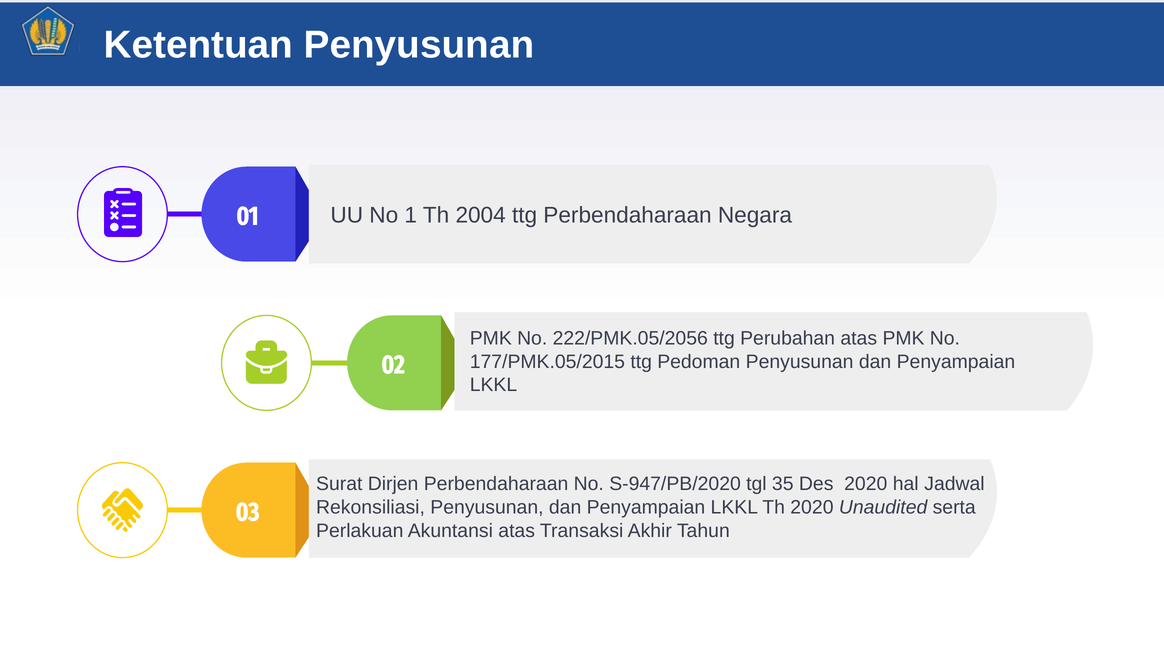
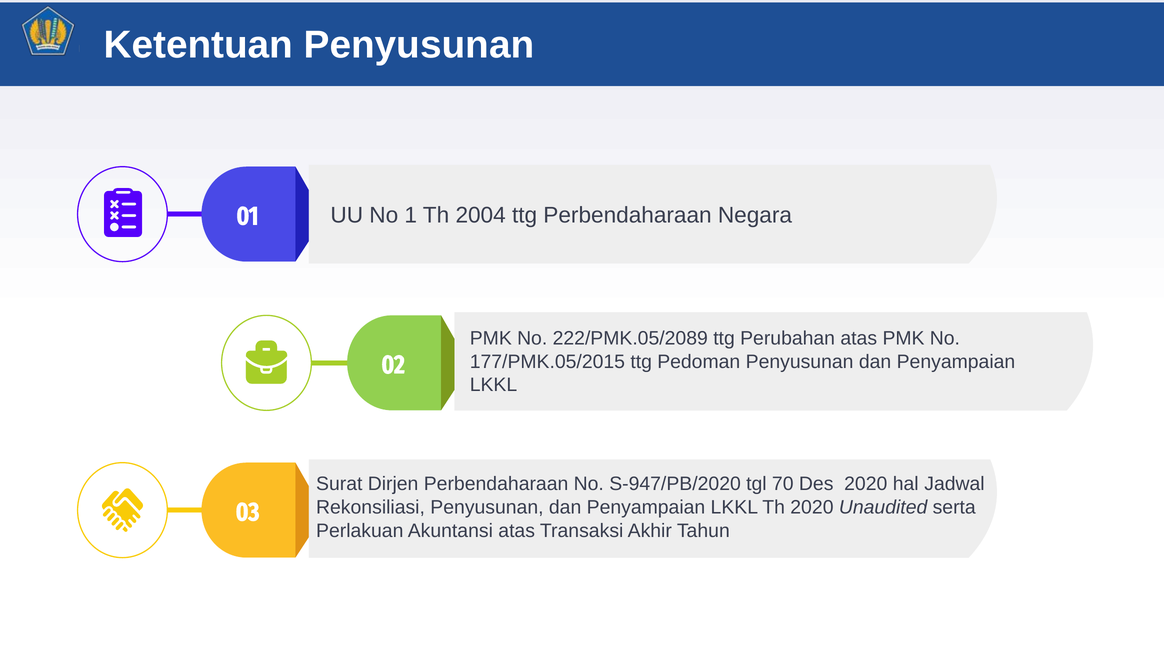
222/PMK.05/2056: 222/PMK.05/2056 -> 222/PMK.05/2089
35: 35 -> 70
